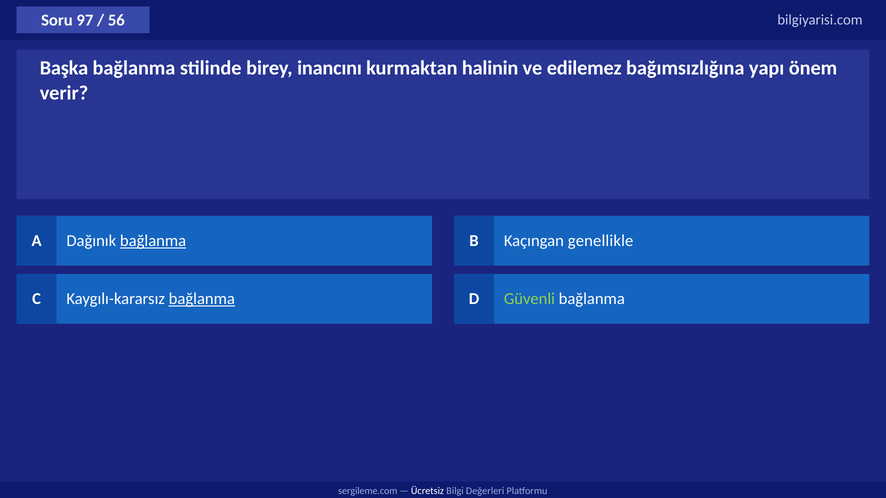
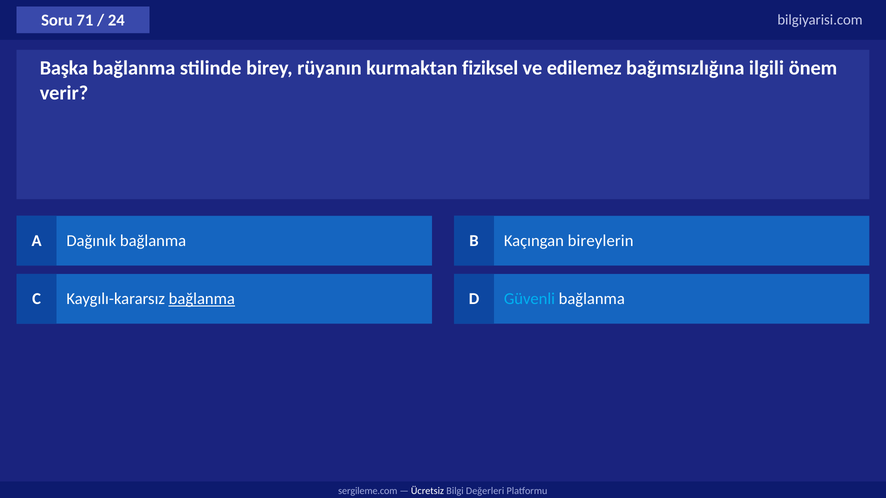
97: 97 -> 71
56: 56 -> 24
inancını: inancını -> rüyanın
halinin: halinin -> fiziksel
yapı: yapı -> ilgili
bağlanma at (153, 241) underline: present -> none
genellikle: genellikle -> bireylerin
Güvenli colour: light green -> light blue
